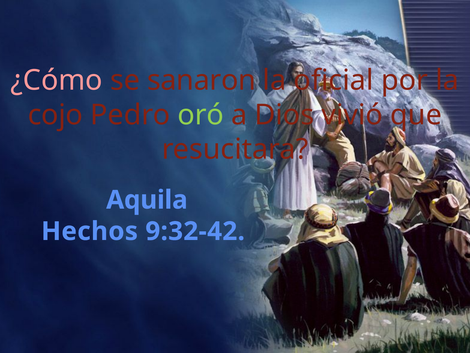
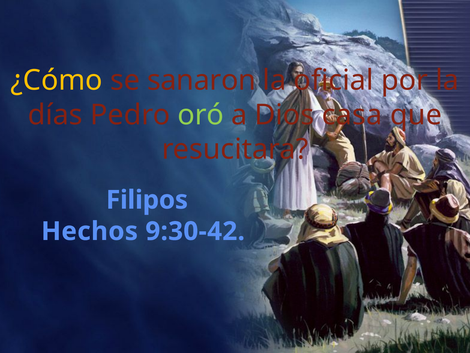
¿Cómo colour: pink -> yellow
cojo: cojo -> días
vivió: vivió -> casa
Aquila: Aquila -> Filipos
9:32-42: 9:32-42 -> 9:30-42
